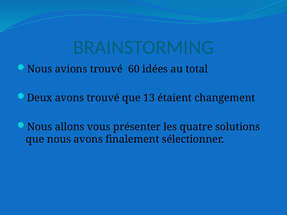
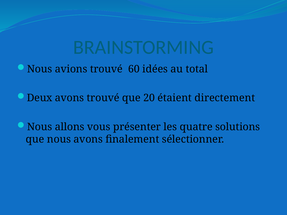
13: 13 -> 20
changement: changement -> directement
